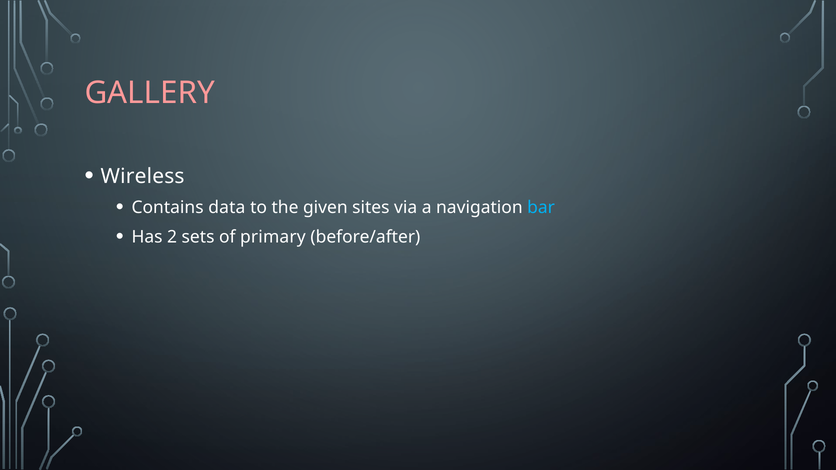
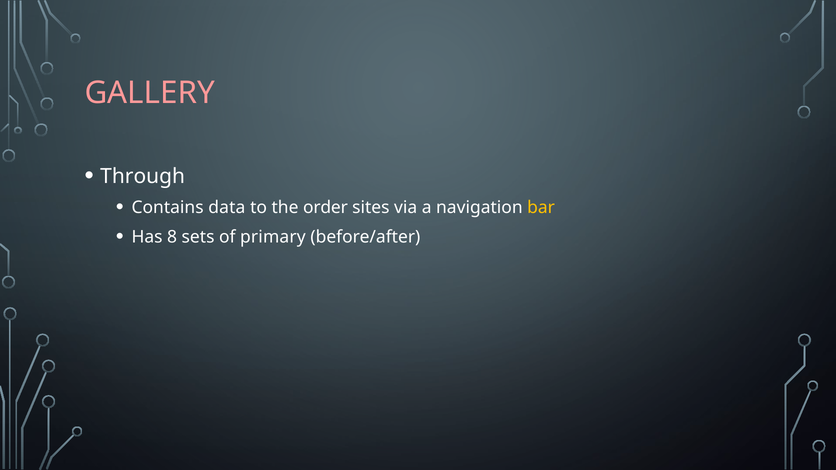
Wireless: Wireless -> Through
given: given -> order
bar colour: light blue -> yellow
2: 2 -> 8
